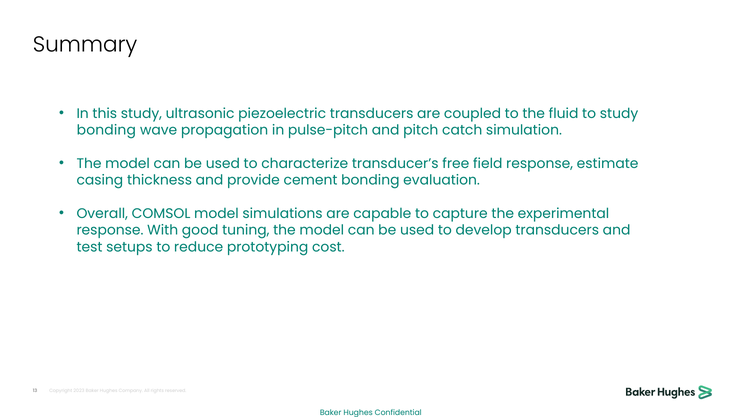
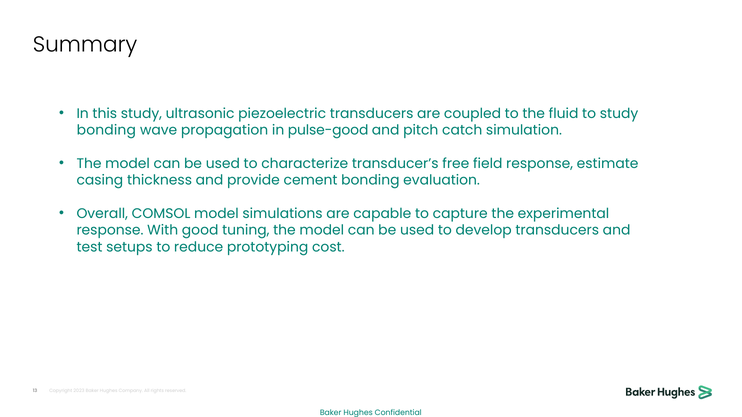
pulse-pitch: pulse-pitch -> pulse-good
